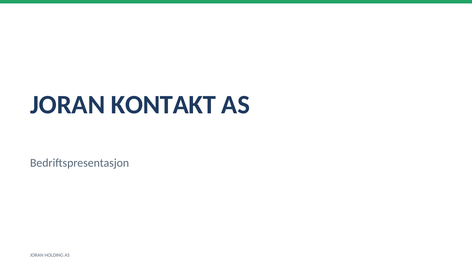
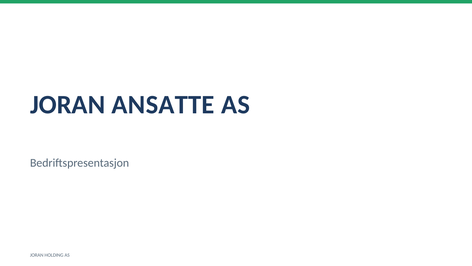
KONTAKT: KONTAKT -> ANSATTE
